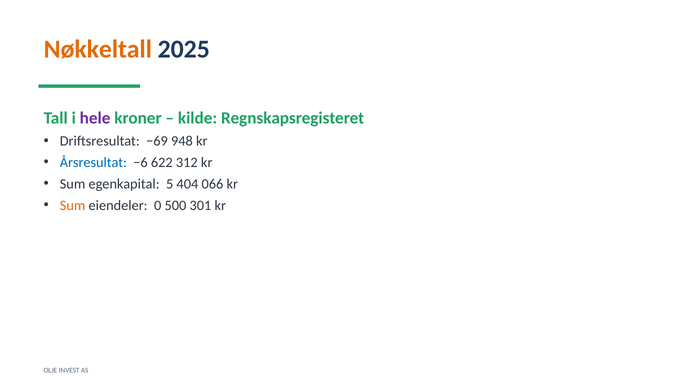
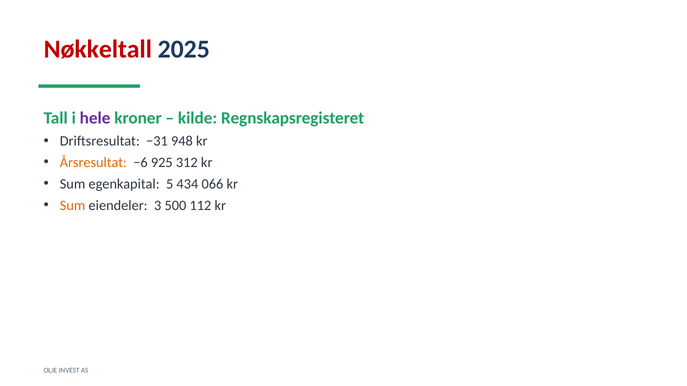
Nøkkeltall colour: orange -> red
−69: −69 -> −31
Årsresultat colour: blue -> orange
622: 622 -> 925
404: 404 -> 434
0: 0 -> 3
301: 301 -> 112
